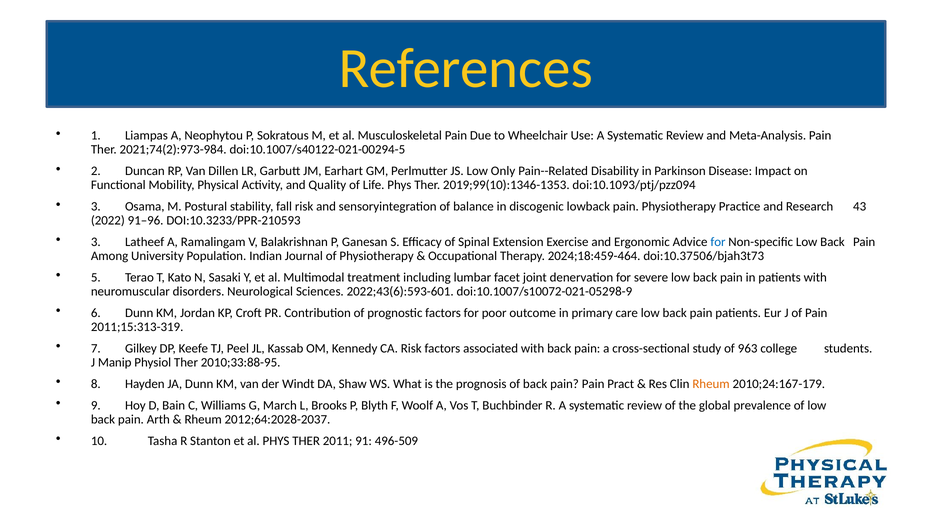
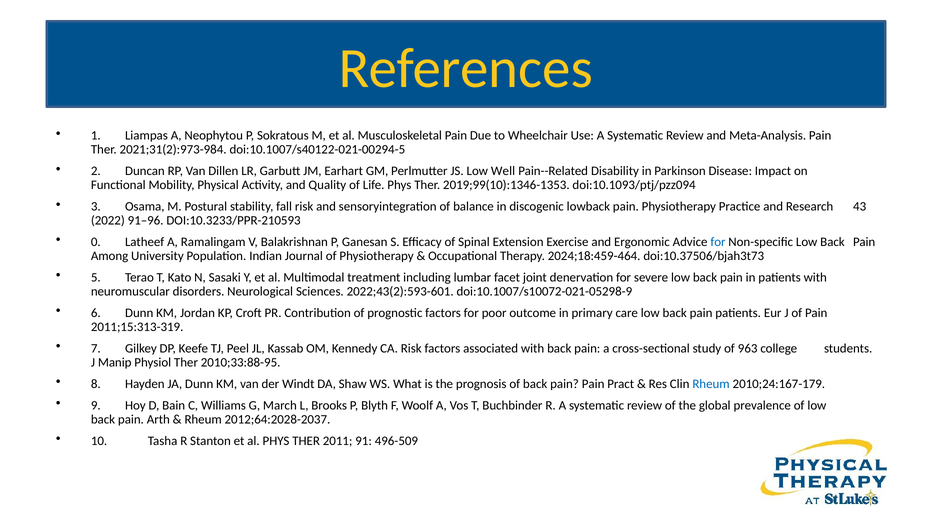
2021;74(2):973-984: 2021;74(2):973-984 -> 2021;31(2):973-984
Only: Only -> Well
3 at (96, 242): 3 -> 0
2022;43(6):593-601: 2022;43(6):593-601 -> 2022;43(2):593-601
Rheum at (711, 384) colour: orange -> blue
